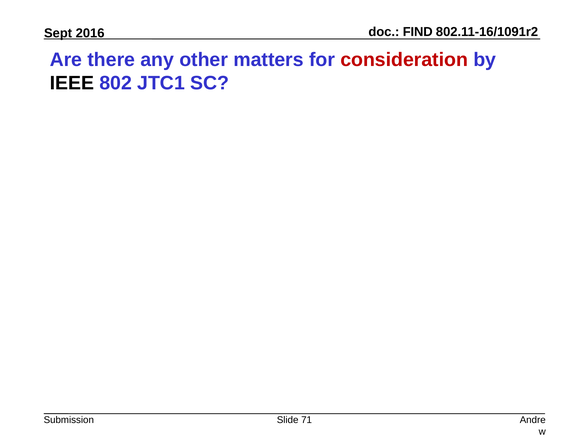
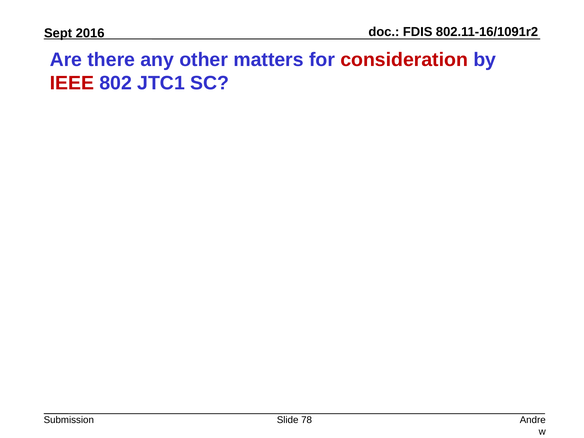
FIND: FIND -> FDIS
IEEE colour: black -> red
71: 71 -> 78
